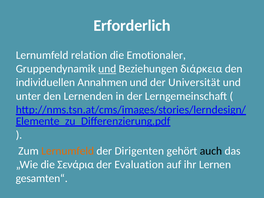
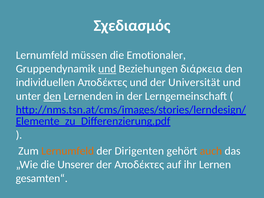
Erforderlich: Erforderlich -> Σχεδιασμός
relation: relation -> müssen
individuellen Annahmen: Annahmen -> Αποδέκτες
den at (52, 96) underline: none -> present
auch colour: black -> orange
Σενάρια: Σενάρια -> Unserer
der Evaluation: Evaluation -> Αποδέκτες
